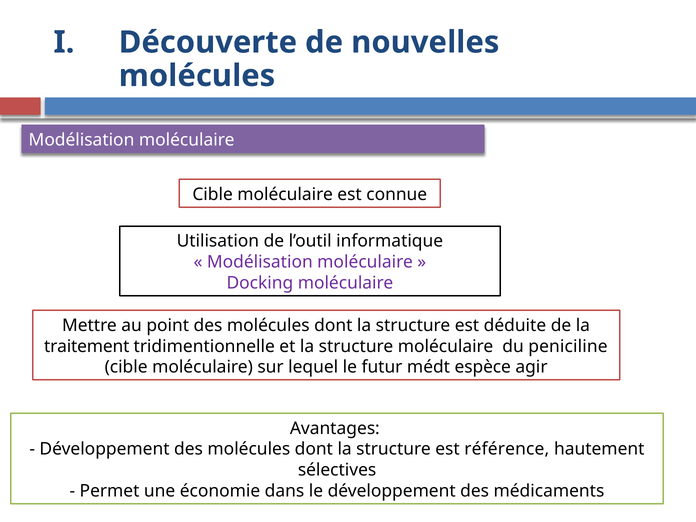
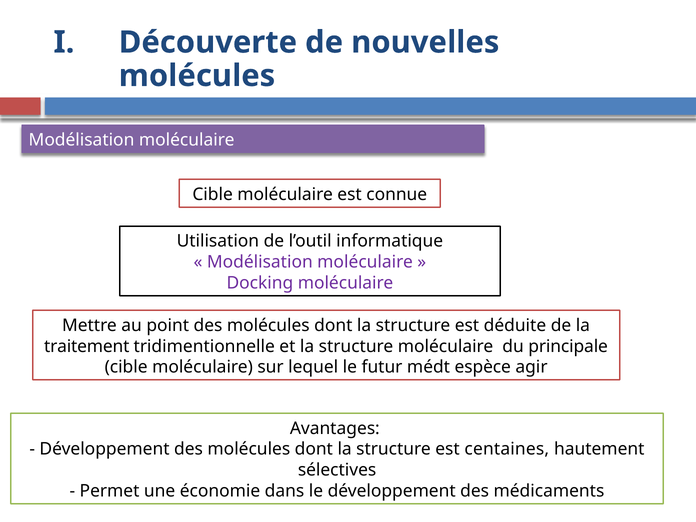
peniciline: peniciline -> principale
référence: référence -> centaines
